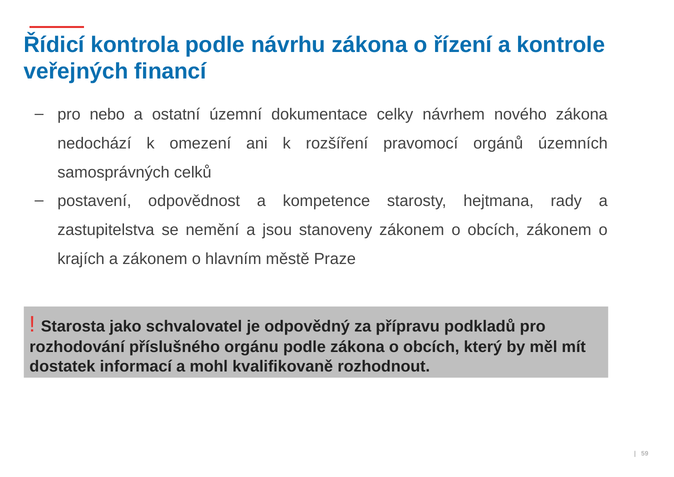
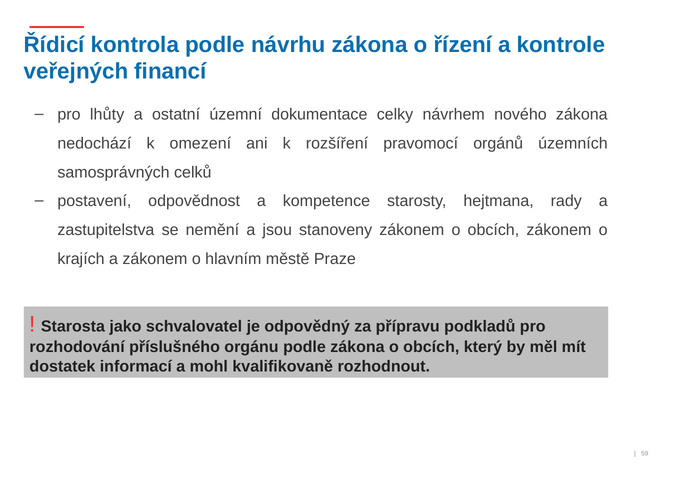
nebo: nebo -> lhůty
